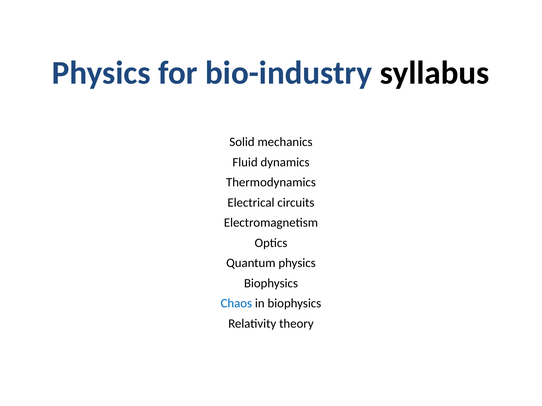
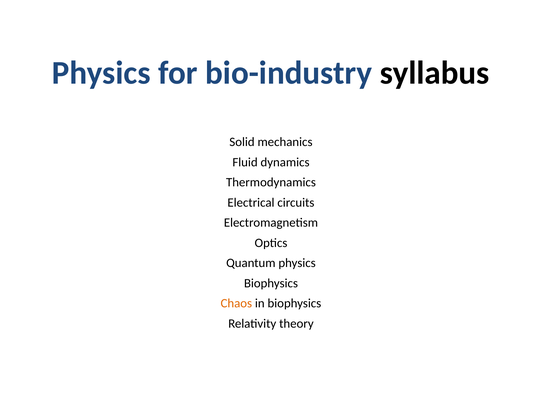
Chaos colour: blue -> orange
